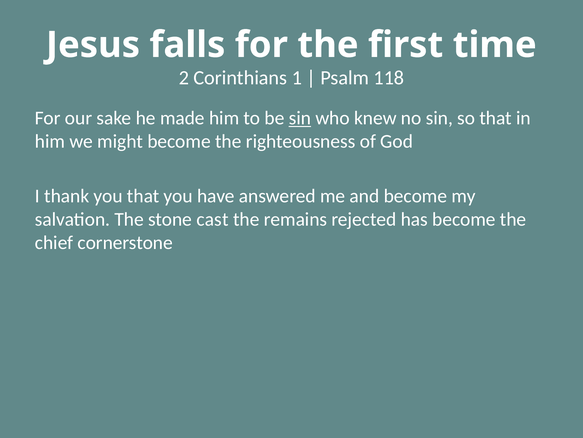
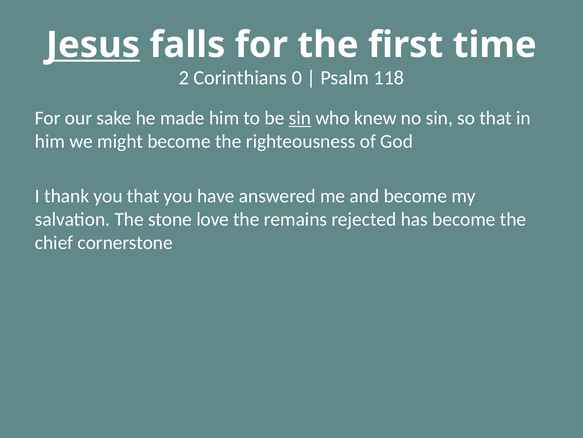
Jesus underline: none -> present
1: 1 -> 0
cast: cast -> love
